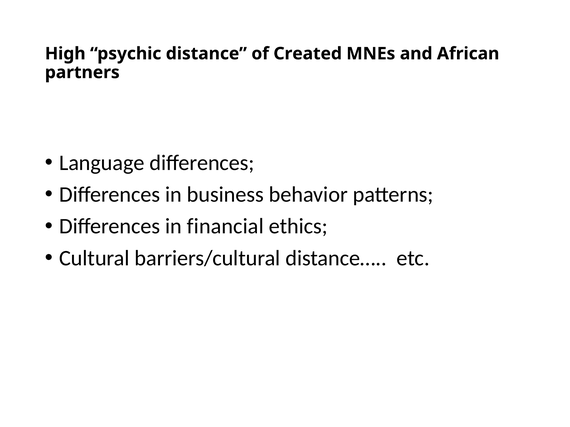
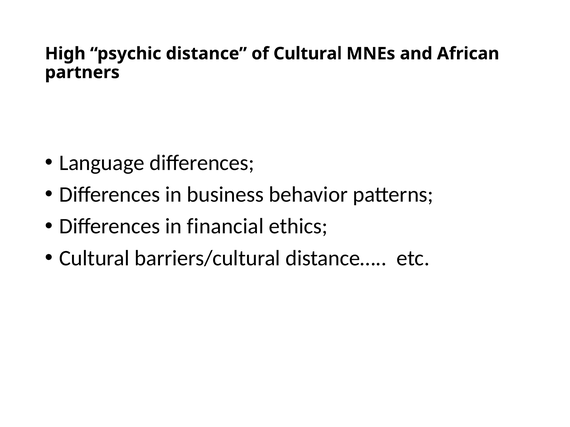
of Created: Created -> Cultural
